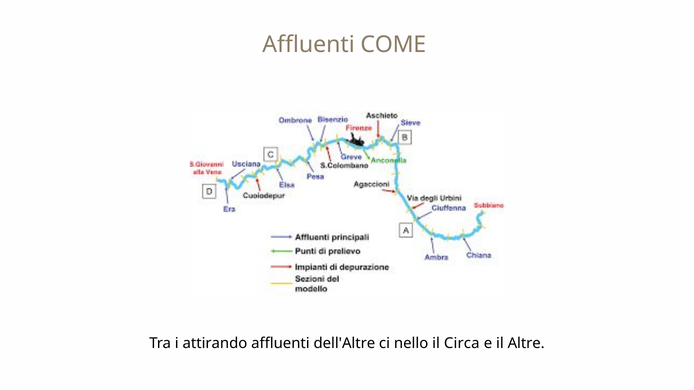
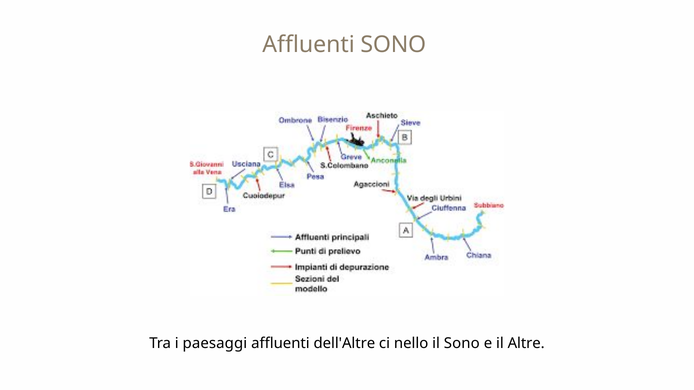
Affluenti COME: COME -> SONO
attirando: attirando -> paesaggi
il Circa: Circa -> Sono
